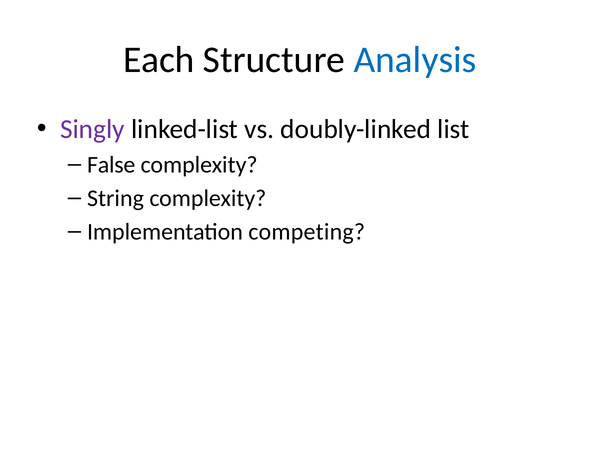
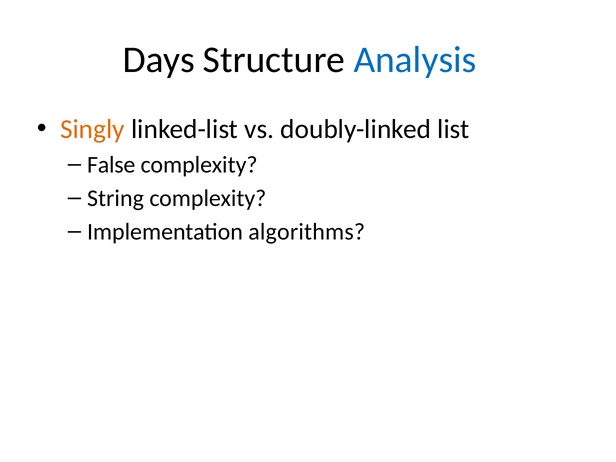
Each: Each -> Days
Singly colour: purple -> orange
competing: competing -> algorithms
